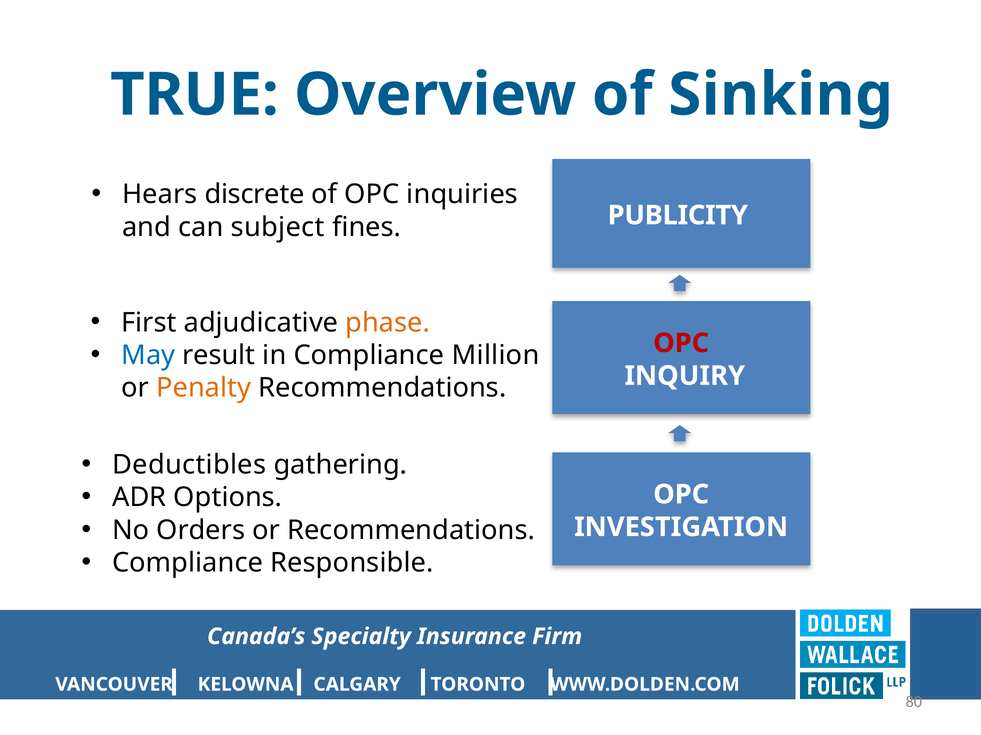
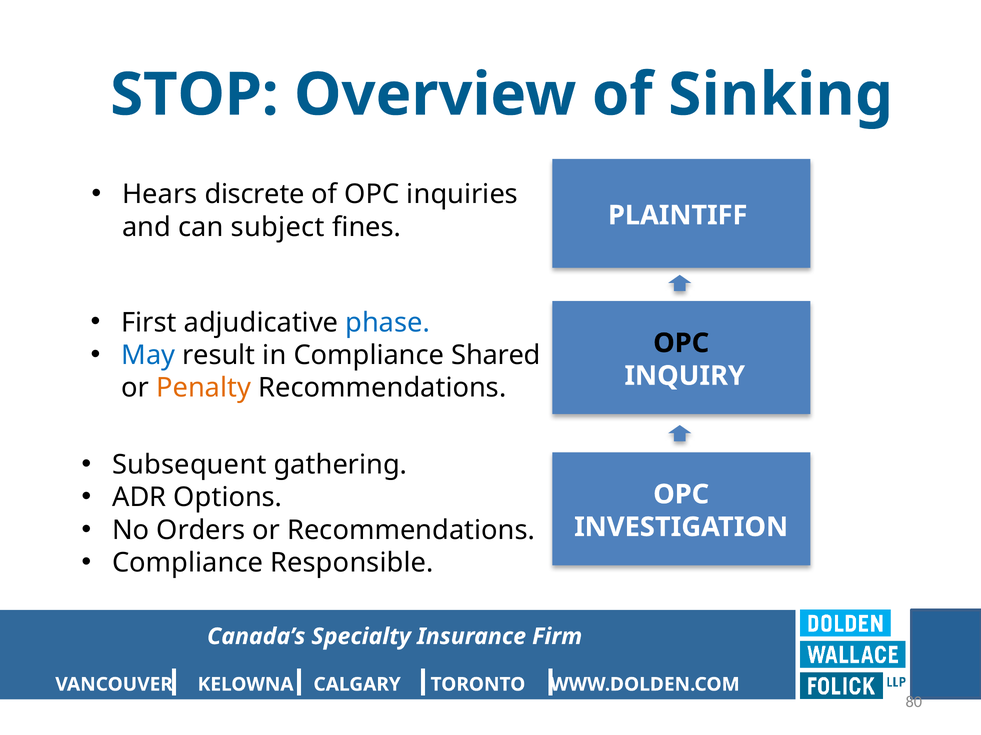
TRUE: TRUE -> STOP
PUBLICITY: PUBLICITY -> PLAINTIFF
phase colour: orange -> blue
OPC at (681, 343) colour: red -> black
Million: Million -> Shared
Deductibles: Deductibles -> Subsequent
